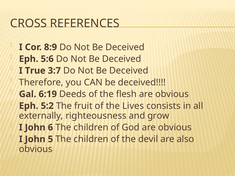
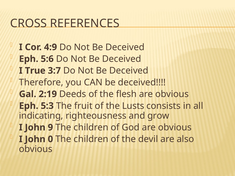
8:9: 8:9 -> 4:9
6:19: 6:19 -> 2:19
5:2: 5:2 -> 5:3
Lives: Lives -> Lusts
externally: externally -> indicating
6: 6 -> 9
5: 5 -> 0
